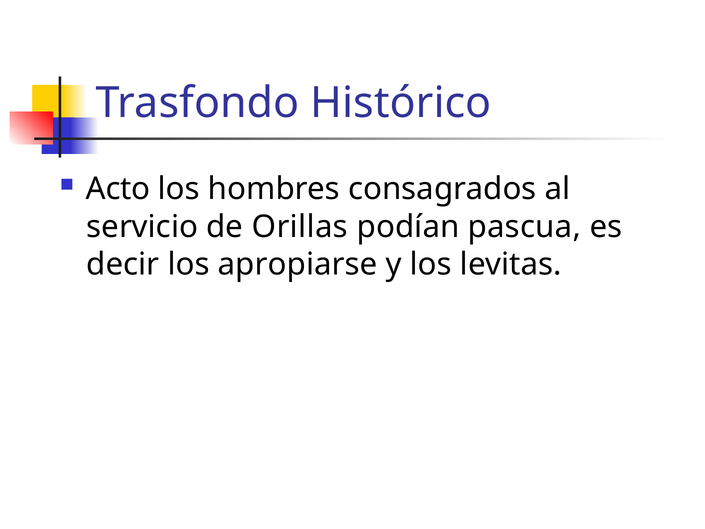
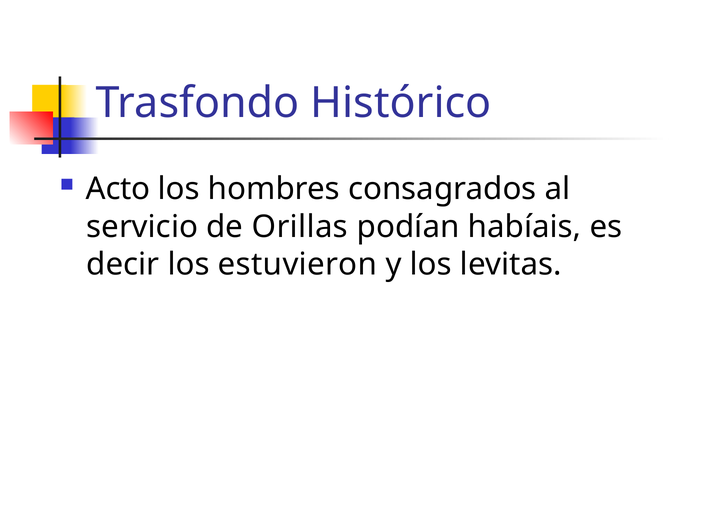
pascua: pascua -> habíais
apropiarse: apropiarse -> estuvieron
